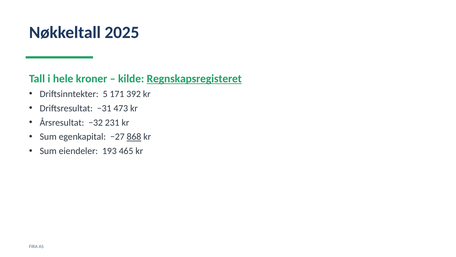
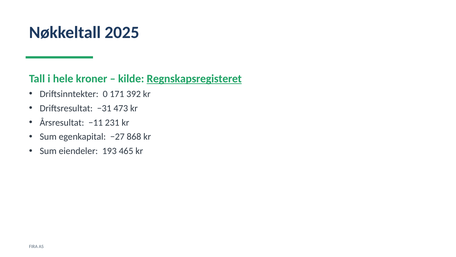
5: 5 -> 0
−32: −32 -> −11
868 underline: present -> none
